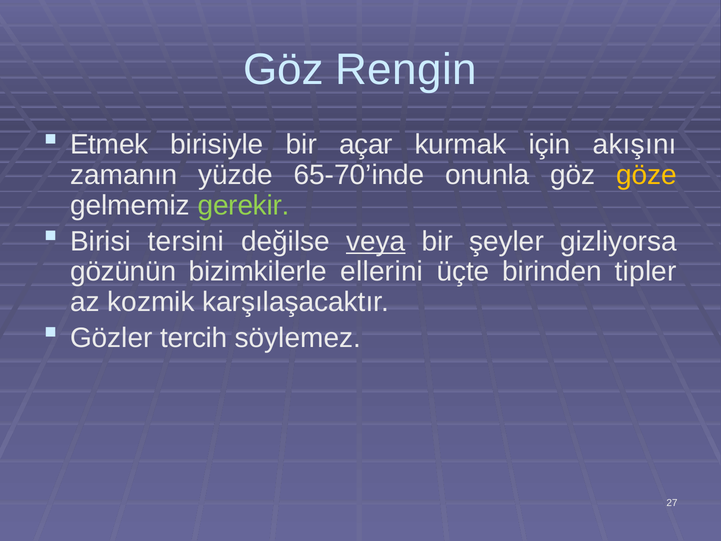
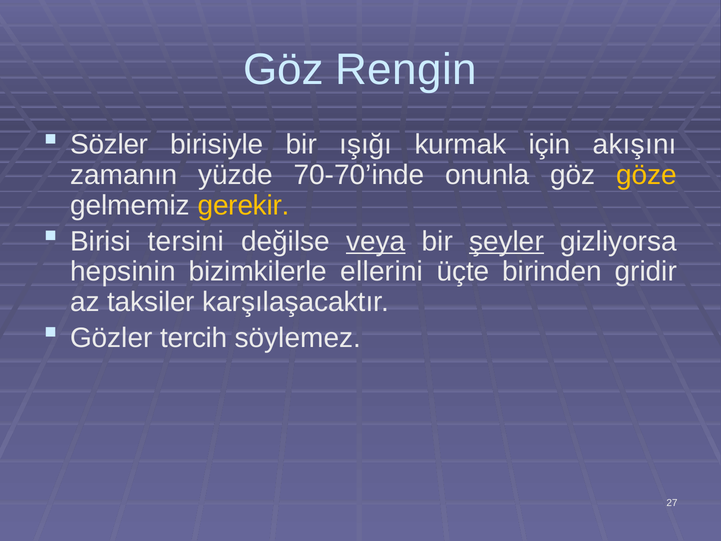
Etmek: Etmek -> Sözler
açar: açar -> ışığı
65-70’inde: 65-70’inde -> 70-70’inde
gerekir colour: light green -> yellow
şeyler underline: none -> present
gözünün: gözünün -> hepsinin
tipler: tipler -> gridir
kozmik: kozmik -> taksiler
